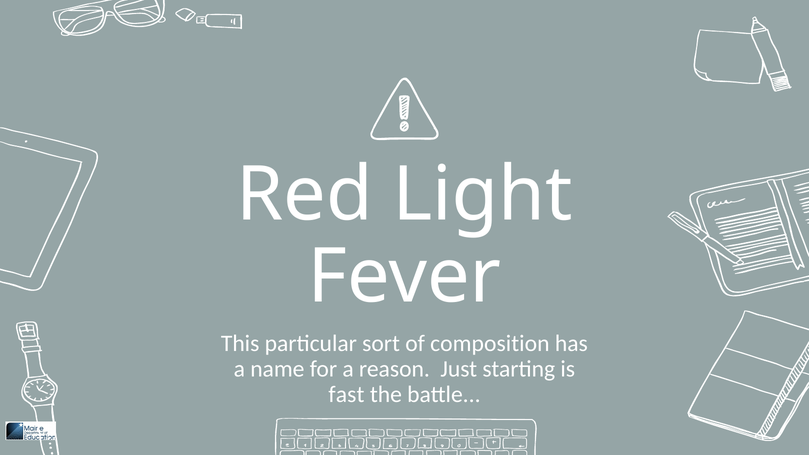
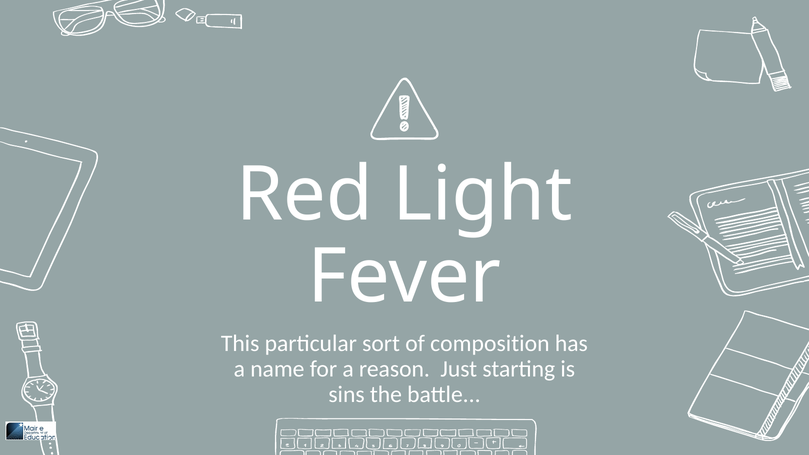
fast: fast -> sins
